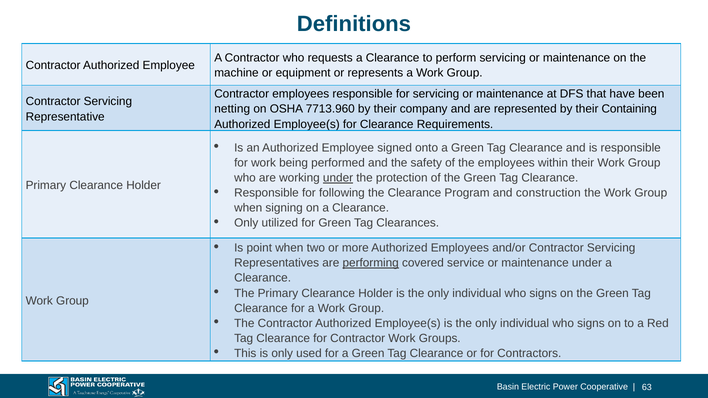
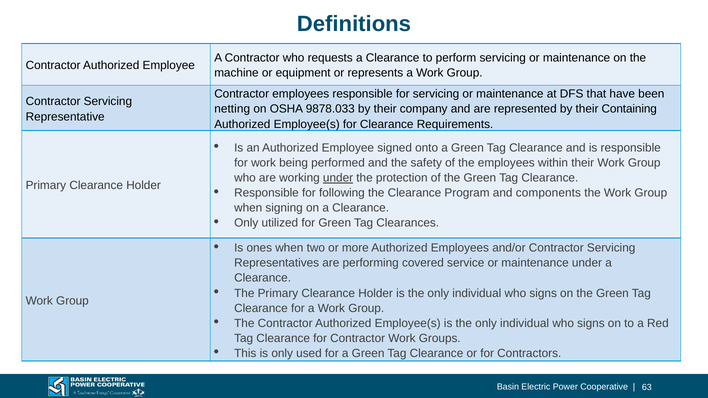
7713.960: 7713.960 -> 9878.033
construction: construction -> components
point: point -> ones
performing underline: present -> none
